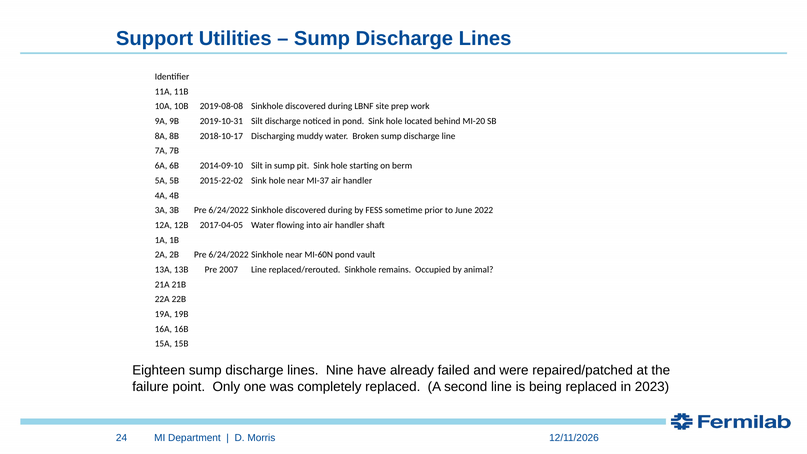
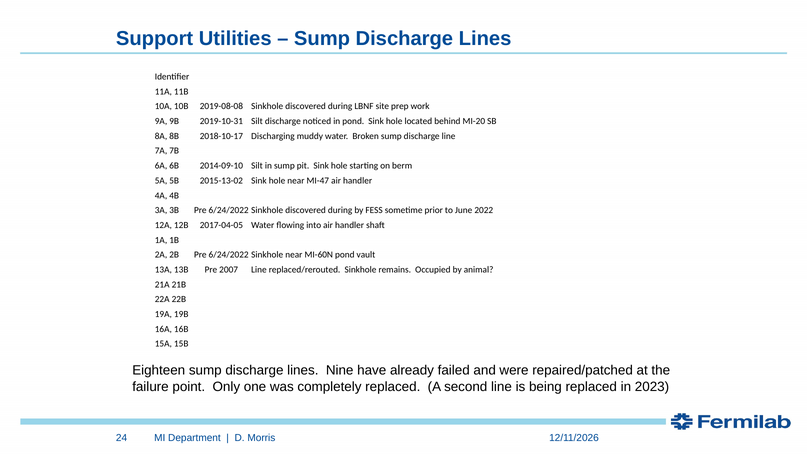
2015-22-02: 2015-22-02 -> 2015-13-02
MI-37: MI-37 -> MI-47
